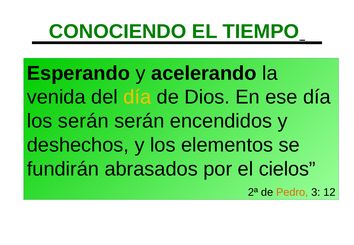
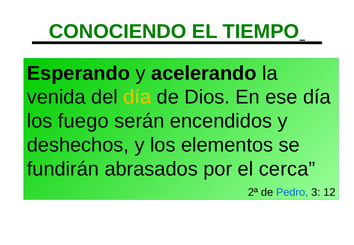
los serán: serán -> fuego
cielos: cielos -> cerca
Pedro colour: orange -> blue
